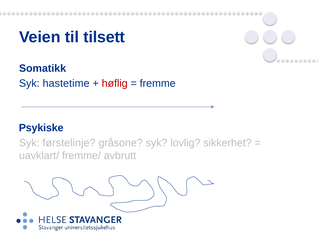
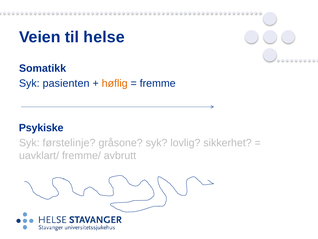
tilsett: tilsett -> helse
hastetime: hastetime -> pasienten
høflig colour: red -> orange
